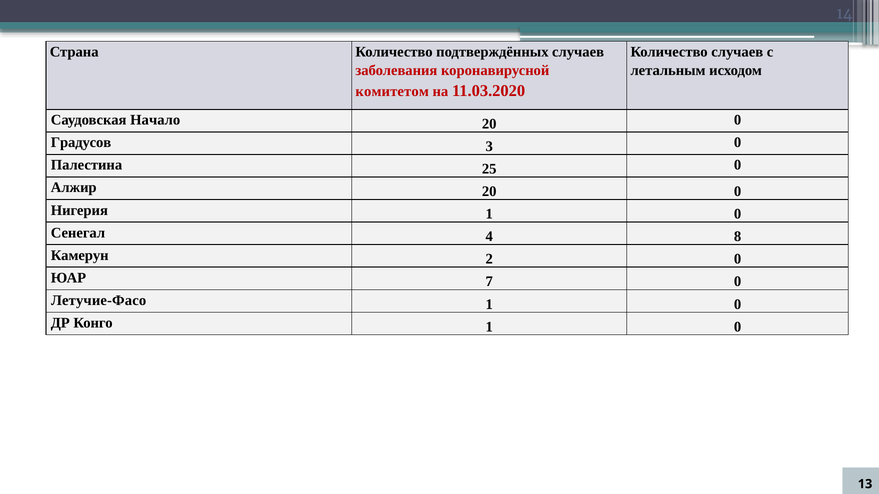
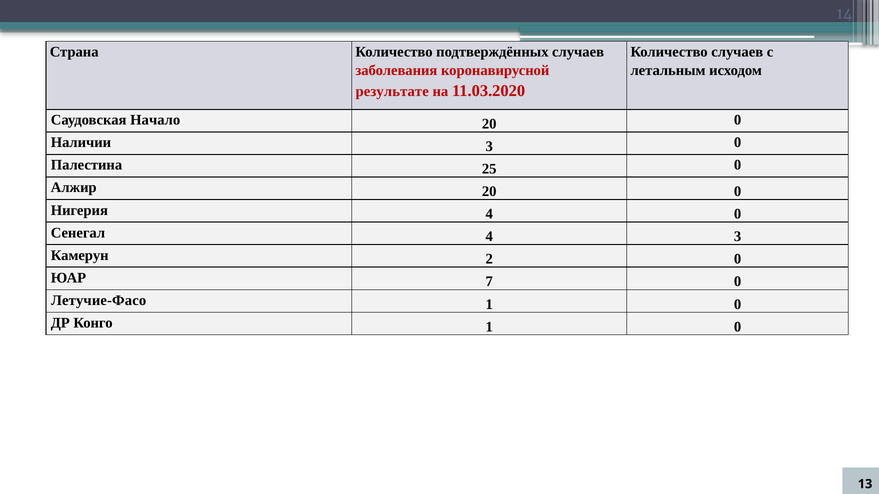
комитетом: комитетом -> результате
Градусов: Градусов -> Наличии
Нигерия 1: 1 -> 4
4 8: 8 -> 3
